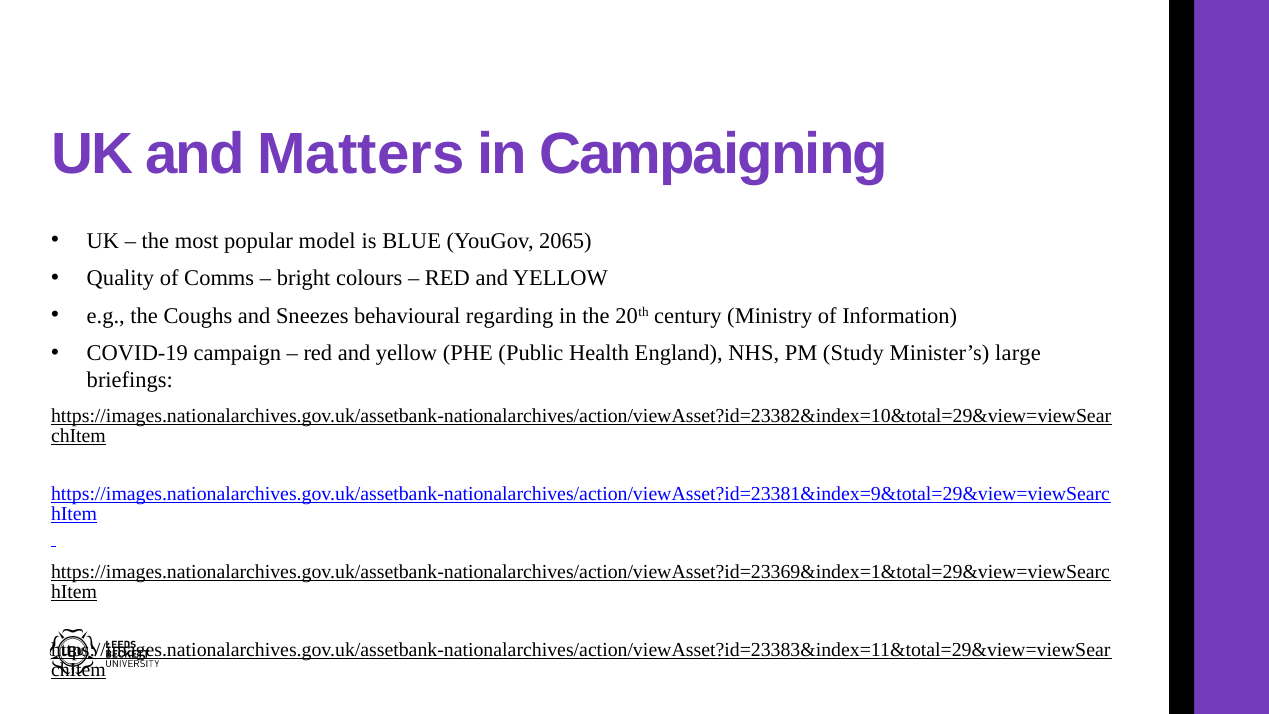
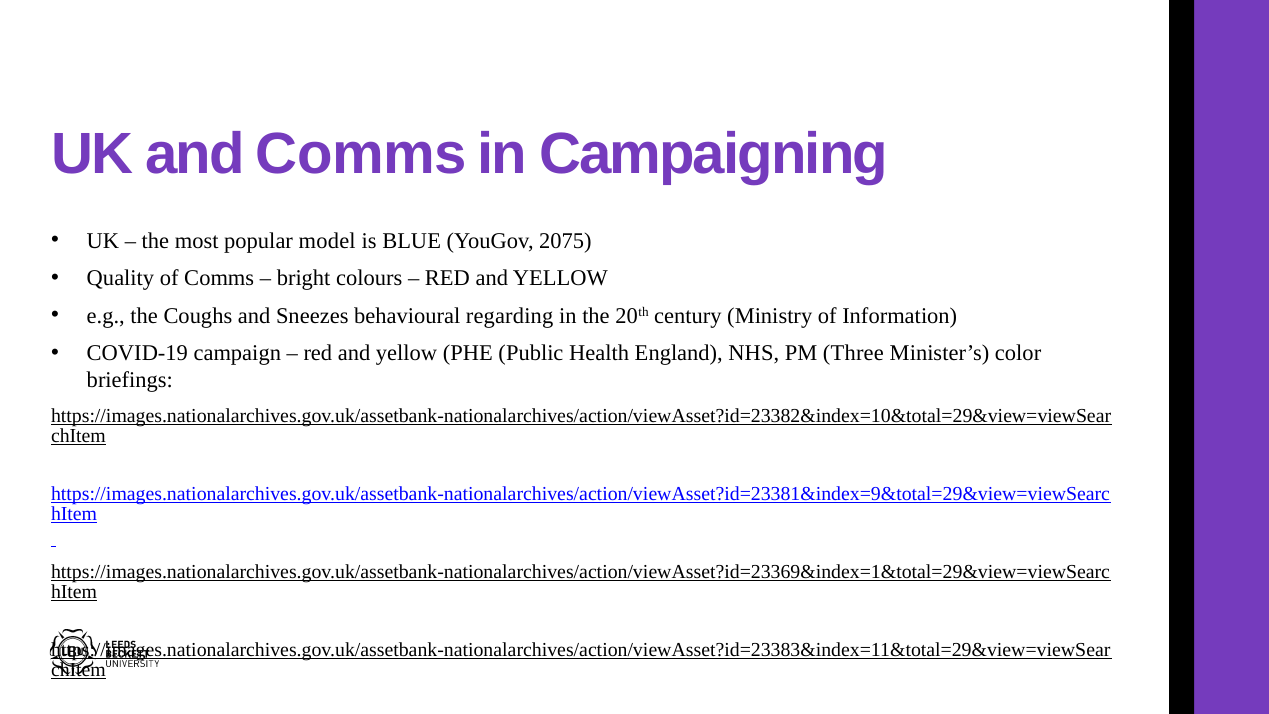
and Matters: Matters -> Comms
2065: 2065 -> 2075
Study: Study -> Three
large: large -> color
